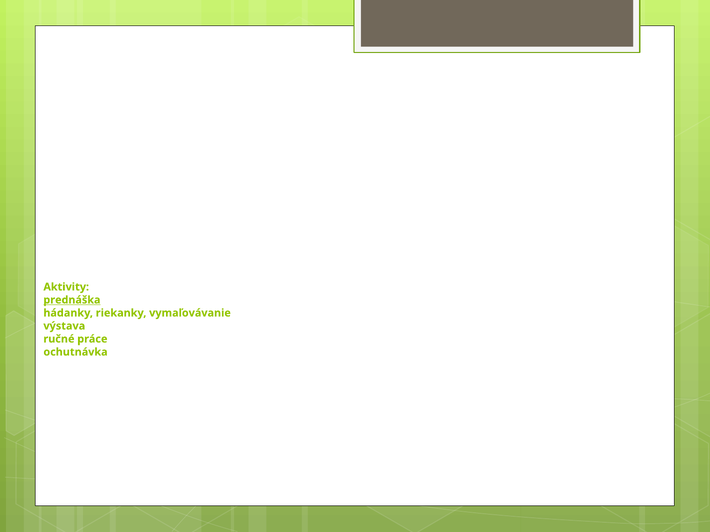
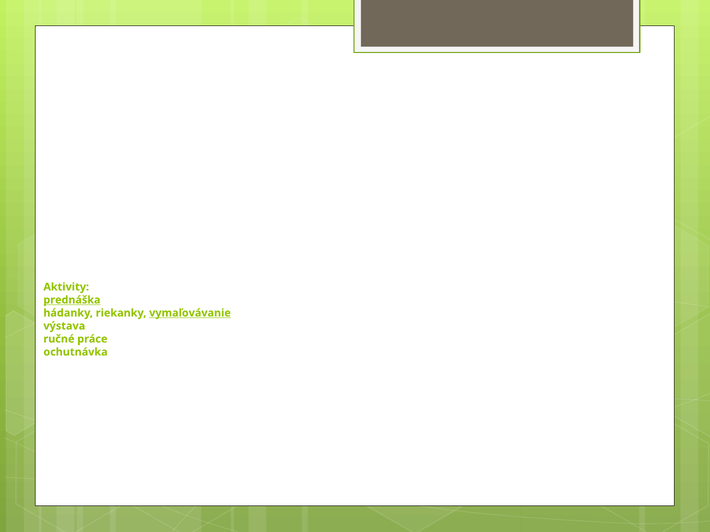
vymaľovávanie underline: none -> present
